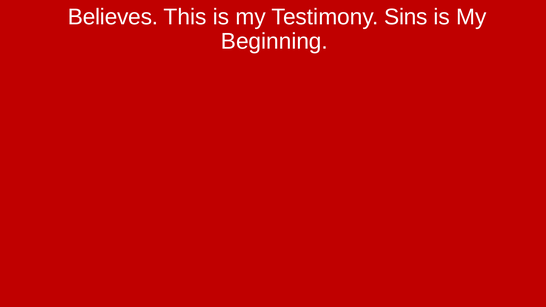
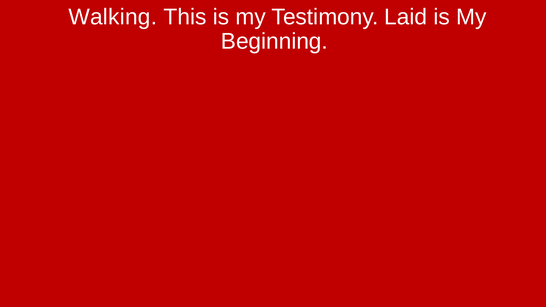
Believes: Believes -> Walking
Sins: Sins -> Laid
